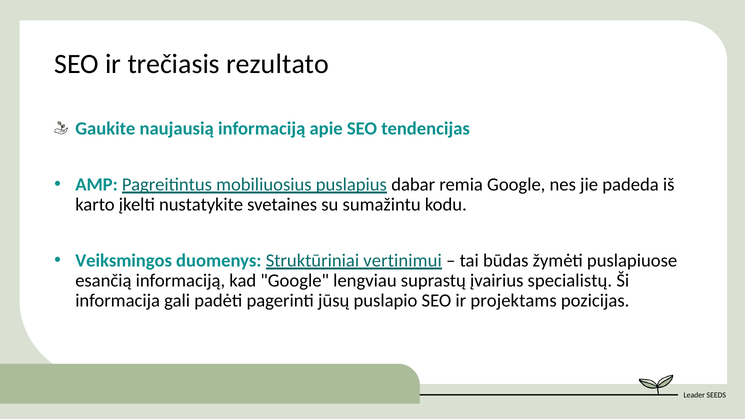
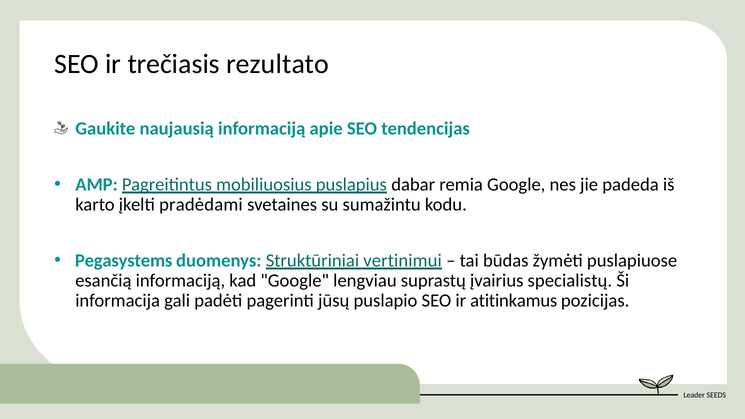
nustatykite: nustatykite -> pradėdami
Veiksmingos: Veiksmingos -> Pegasystems
projektams: projektams -> atitinkamus
